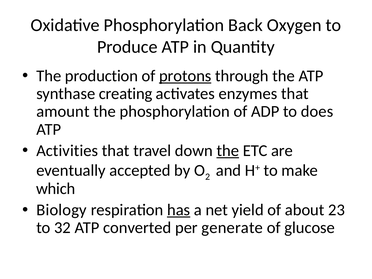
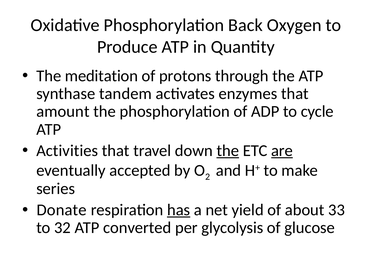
production: production -> meditation
protons underline: present -> none
creating: creating -> tandem
does: does -> cycle
are underline: none -> present
which: which -> series
Biology: Biology -> Donate
23: 23 -> 33
generate: generate -> glycolysis
